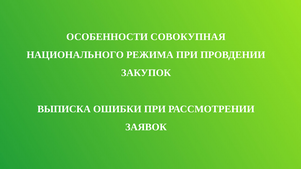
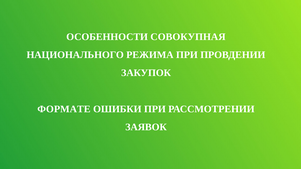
ВЫПИСКА: ВЫПИСКА -> ФОРМАТЕ
